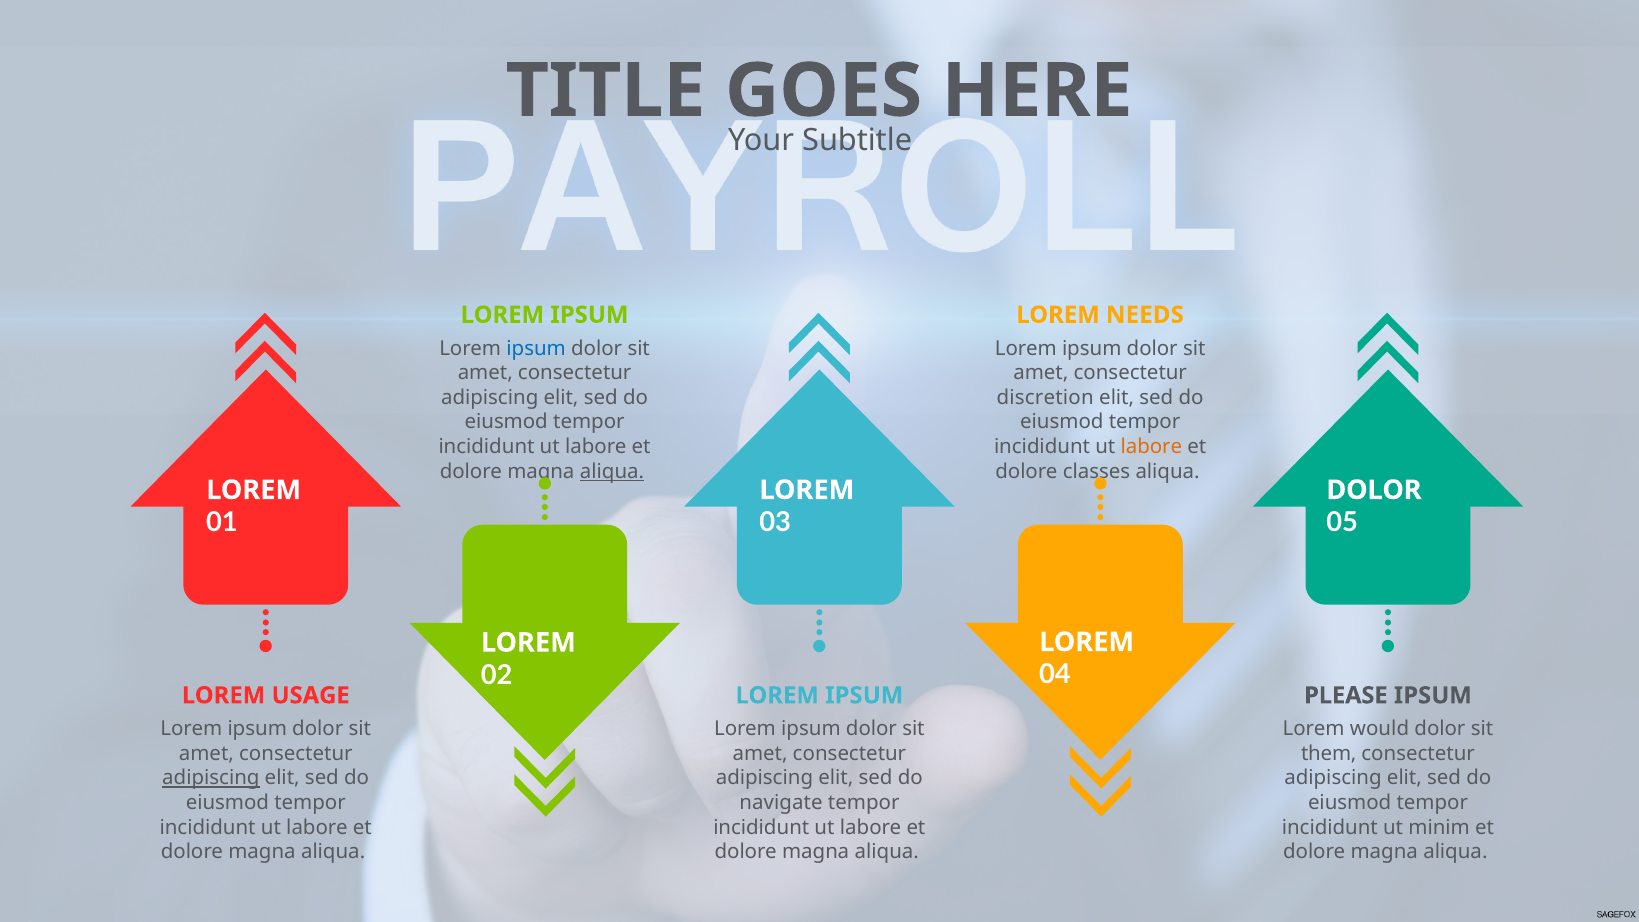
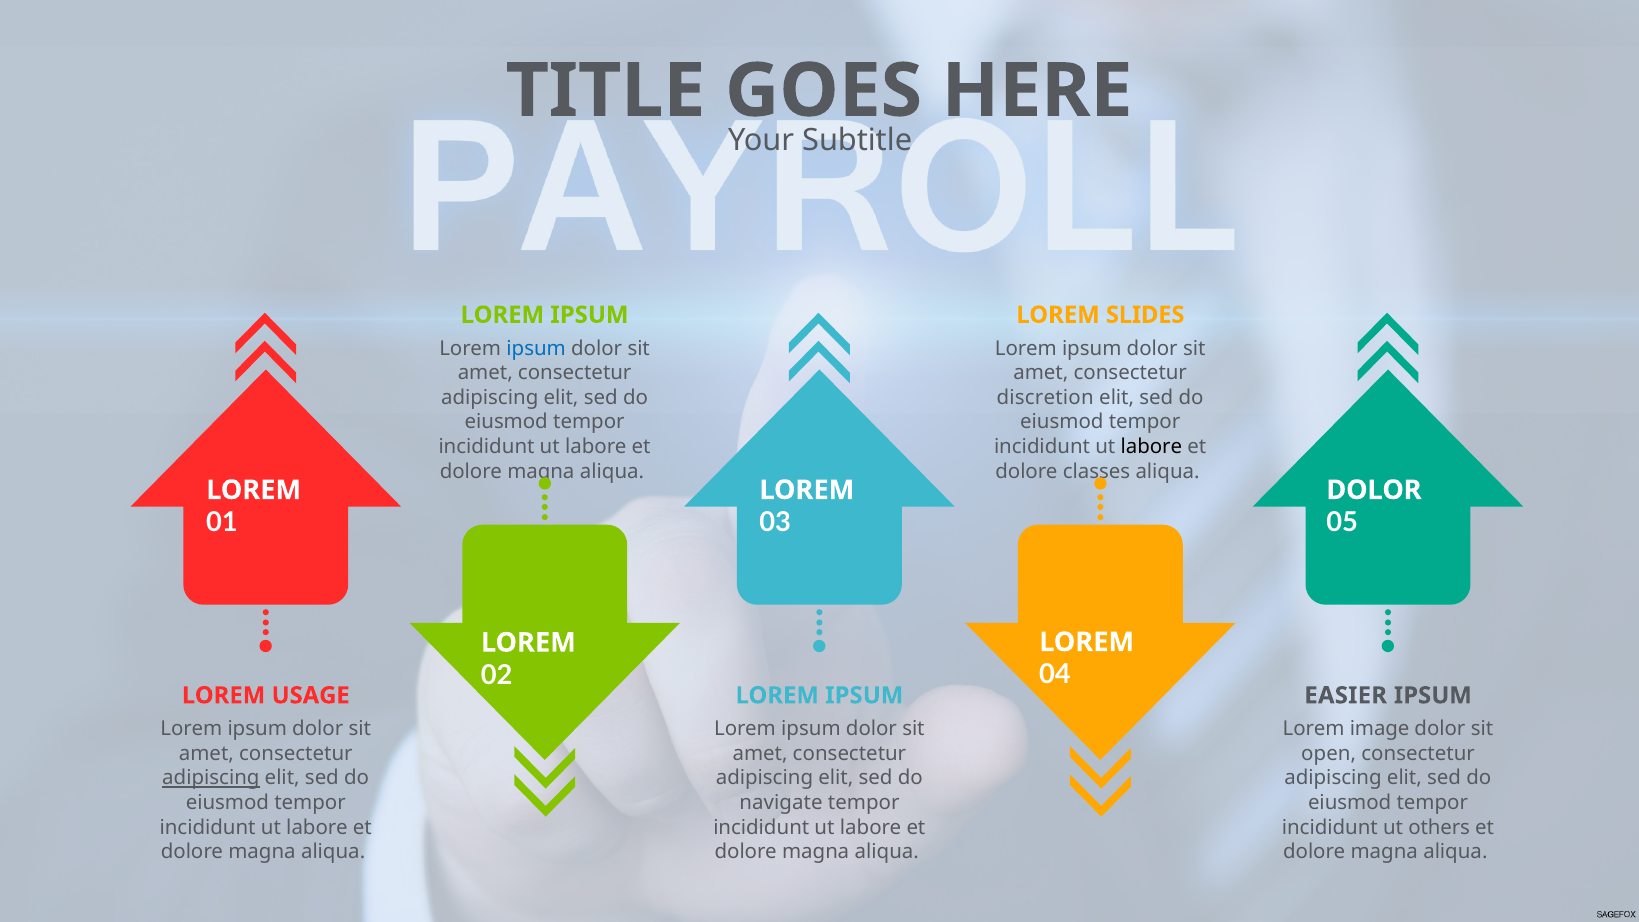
NEEDS: NEEDS -> SLIDES
labore at (1151, 447) colour: orange -> black
aliqua at (612, 471) underline: present -> none
PLEASE: PLEASE -> EASIER
would: would -> image
them: them -> open
minim: minim -> others
